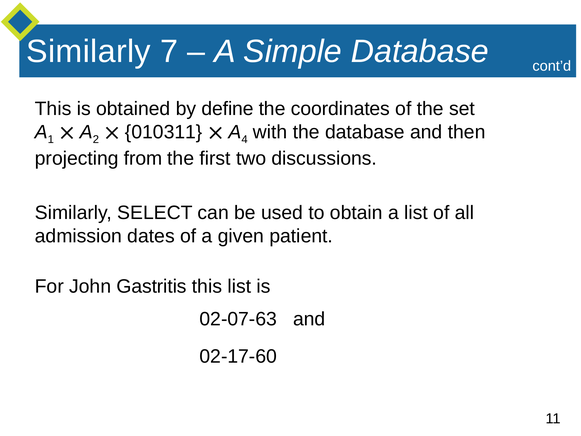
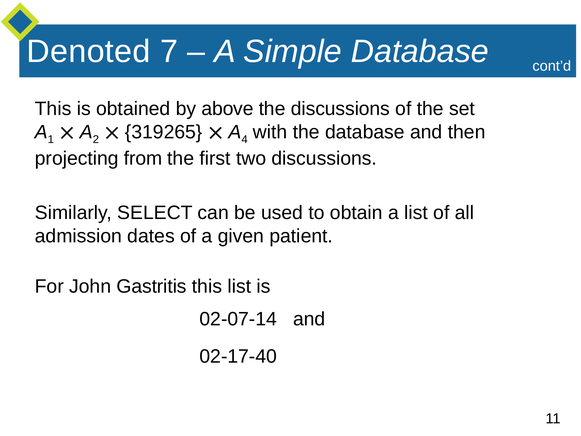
Similarly at (89, 51): Similarly -> Denoted
define: define -> above
the coordinates: coordinates -> discussions
010311: 010311 -> 319265
02-07-63: 02-07-63 -> 02-07-14
02-17-60: 02-17-60 -> 02-17-40
